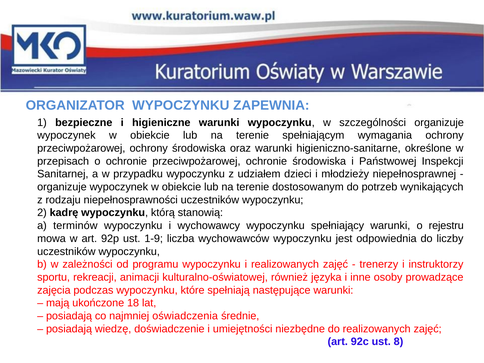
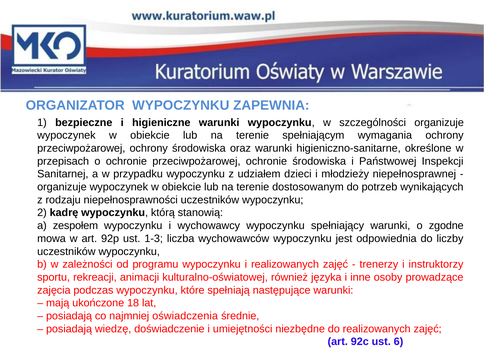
terminów: terminów -> zespołem
rejestru: rejestru -> zgodne
1-9: 1-9 -> 1-3
8: 8 -> 6
